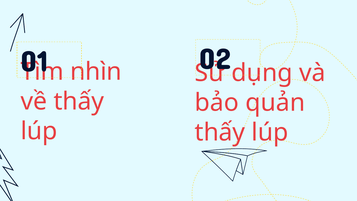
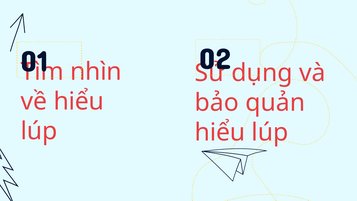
về thấy: thấy -> hiểu
thấy at (220, 132): thấy -> hiểu
